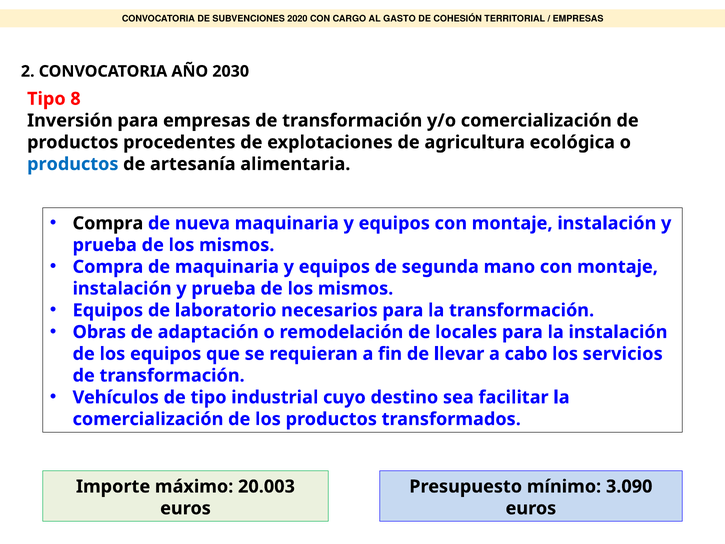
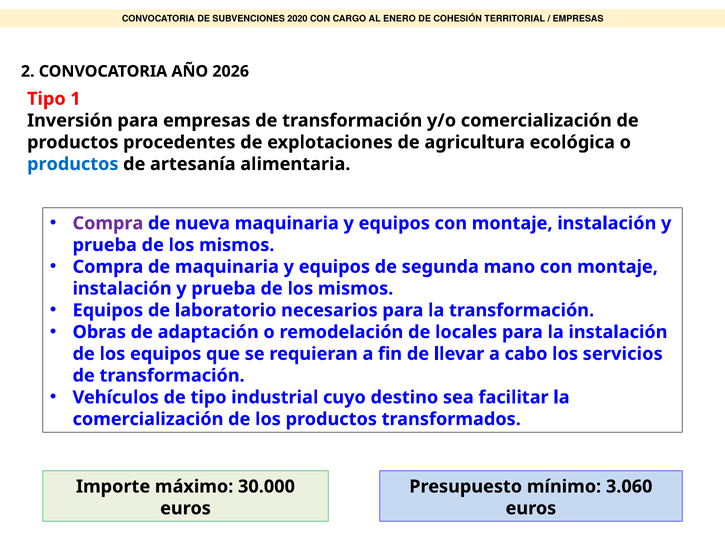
GASTO: GASTO -> ENERO
2030: 2030 -> 2026
8: 8 -> 1
Compra at (108, 223) colour: black -> purple
20.003: 20.003 -> 30.000
3.090: 3.090 -> 3.060
